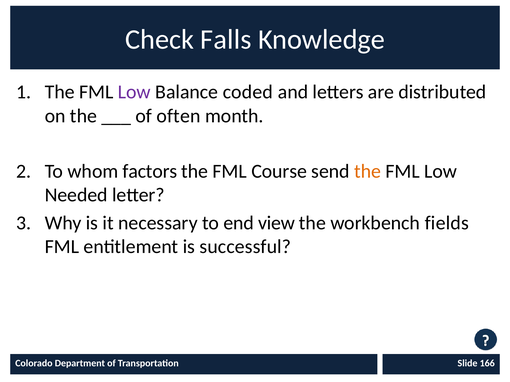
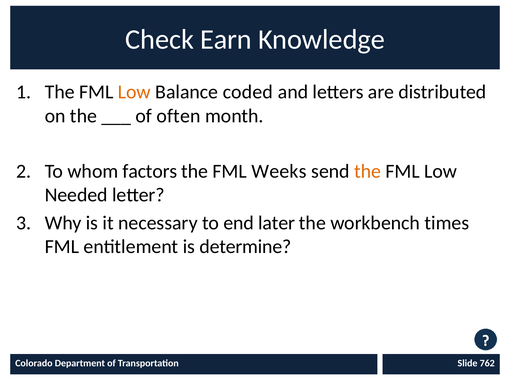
Falls: Falls -> Earn
Low at (134, 92) colour: purple -> orange
Course: Course -> Weeks
view: view -> later
fields: fields -> times
successful: successful -> determine
166: 166 -> 762
